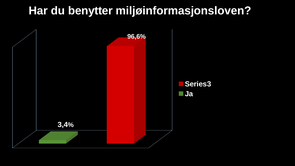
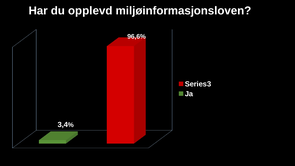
benytter: benytter -> opplevd
